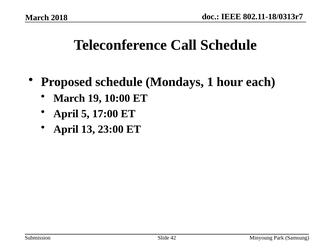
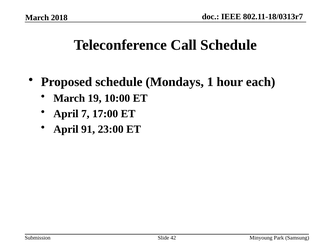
5: 5 -> 7
13: 13 -> 91
